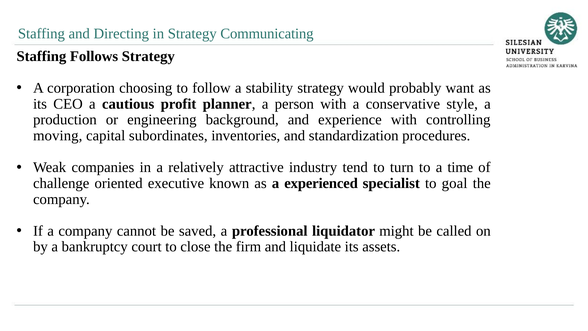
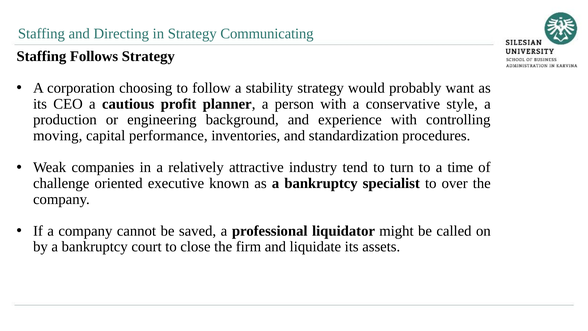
subordinates: subordinates -> performance
as a experienced: experienced -> bankruptcy
goal: goal -> over
